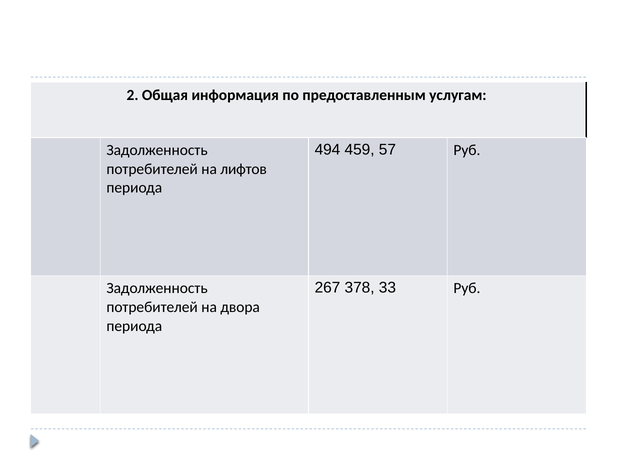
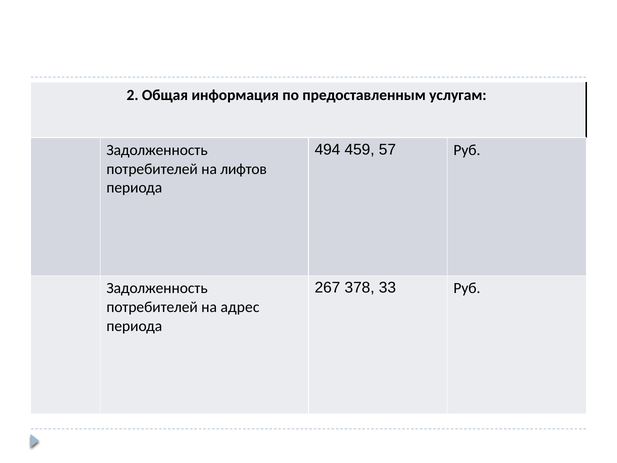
двора: двора -> адрес
